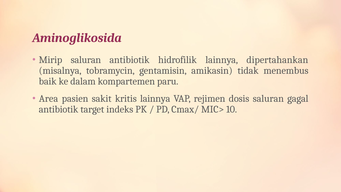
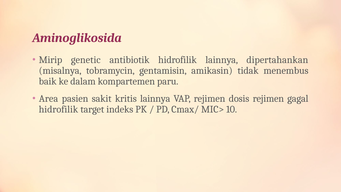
Mirip saluran: saluran -> genetic
dosis saluran: saluran -> rejimen
antibiotik at (59, 109): antibiotik -> hidrofilik
